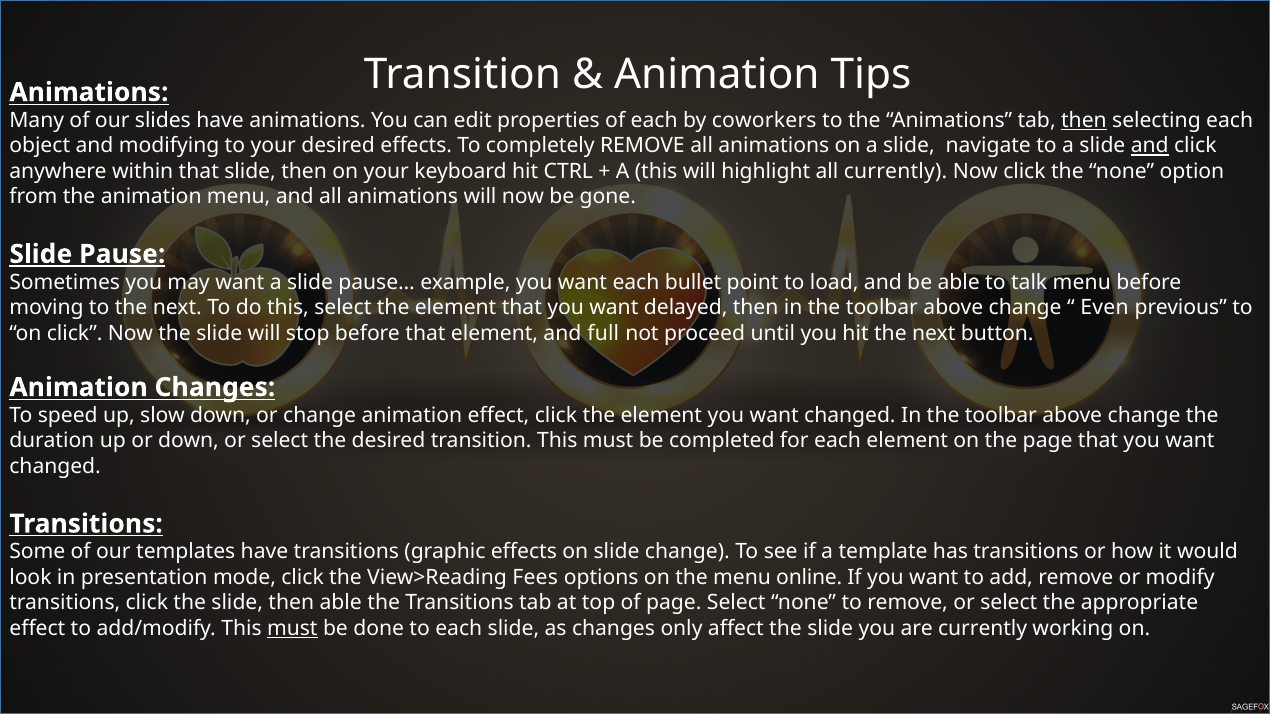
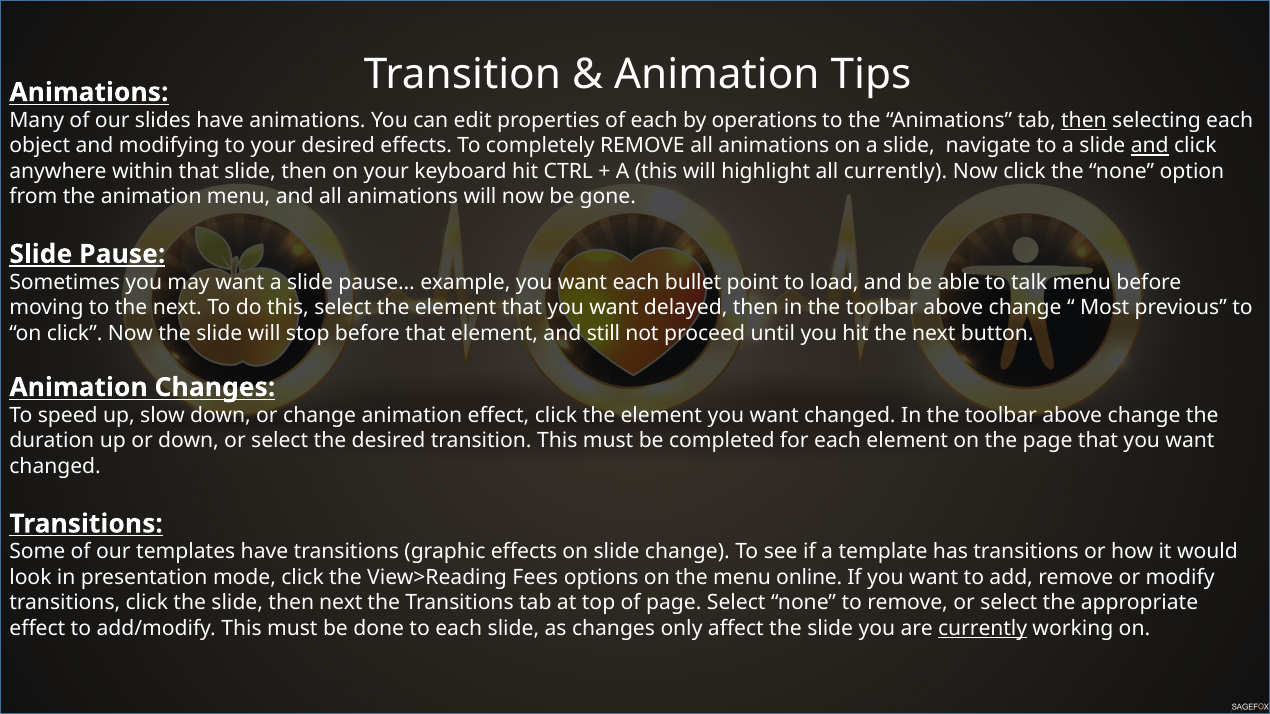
coworkers: coworkers -> operations
Even: Even -> Most
full: full -> still
then able: able -> next
must at (292, 628) underline: present -> none
currently at (983, 628) underline: none -> present
